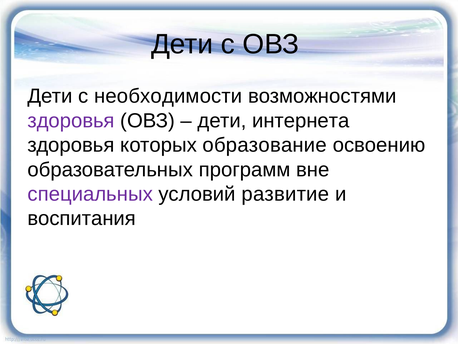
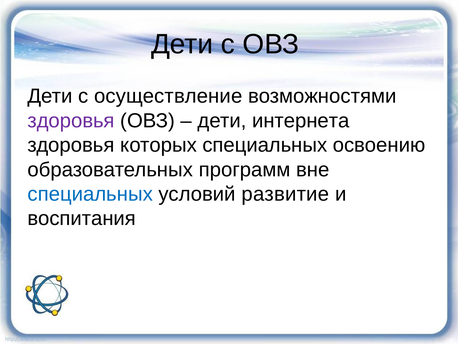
необходимости: необходимости -> осуществление
которых образование: образование -> специальных
специальных at (90, 194) colour: purple -> blue
